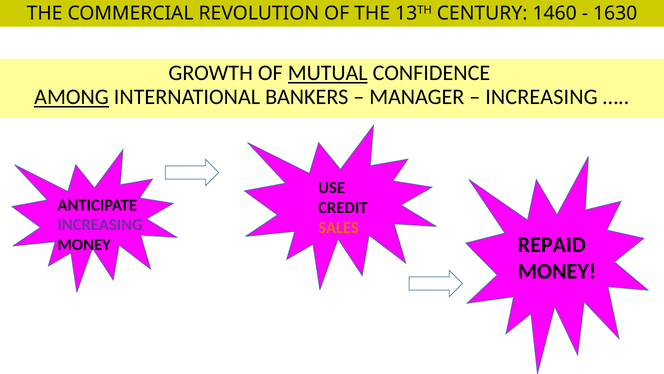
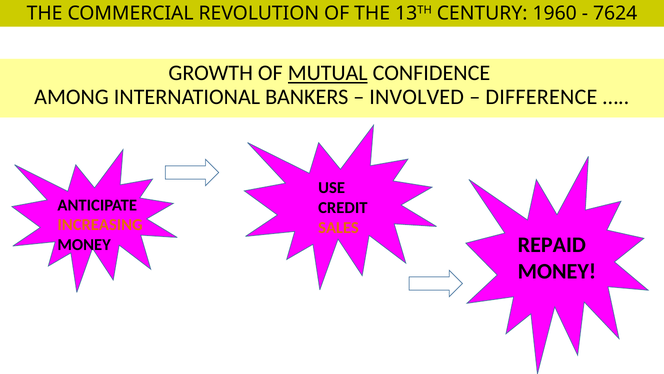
1460: 1460 -> 1960
1630: 1630 -> 7624
AMONG underline: present -> none
MANAGER: MANAGER -> INVOLVED
INCREASING at (541, 97): INCREASING -> DIFFERENCE
INCREASING at (100, 225) colour: purple -> orange
